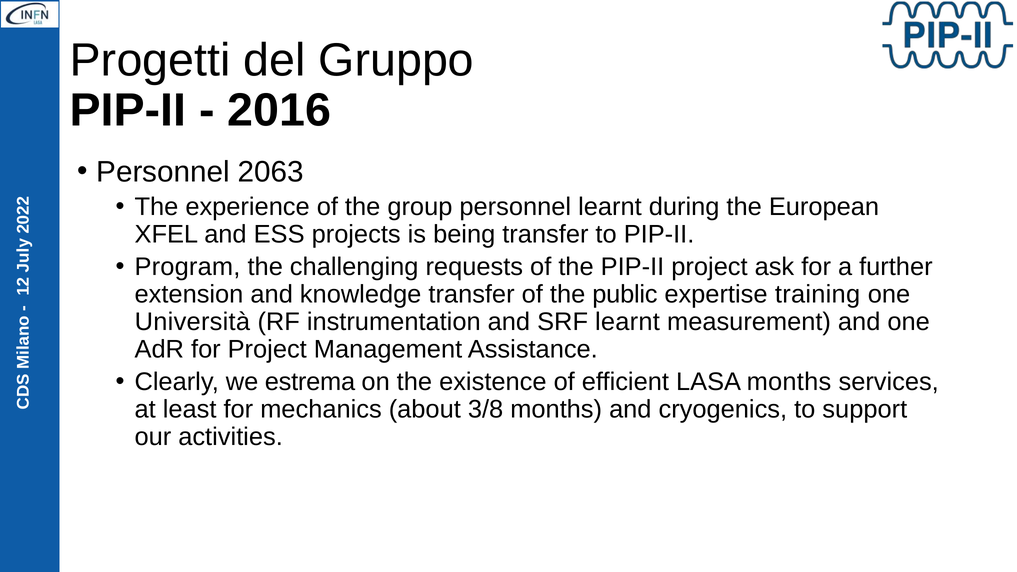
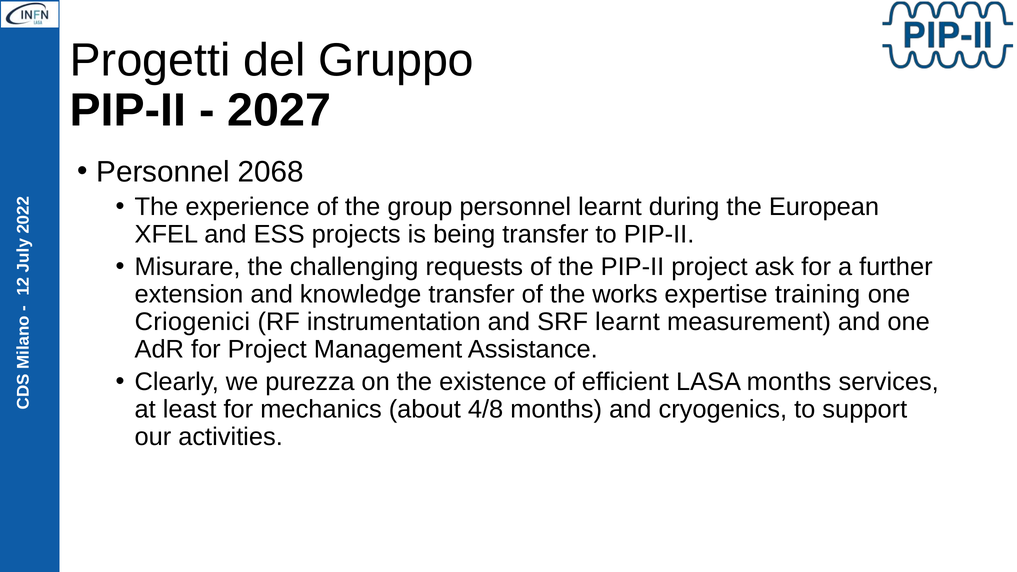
2016: 2016 -> 2027
2063: 2063 -> 2068
Program: Program -> Misurare
public: public -> works
Università: Università -> Criogenici
estrema: estrema -> purezza
3/8: 3/8 -> 4/8
